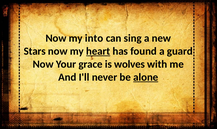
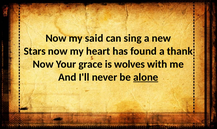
into: into -> said
heart underline: present -> none
guard: guard -> thank
